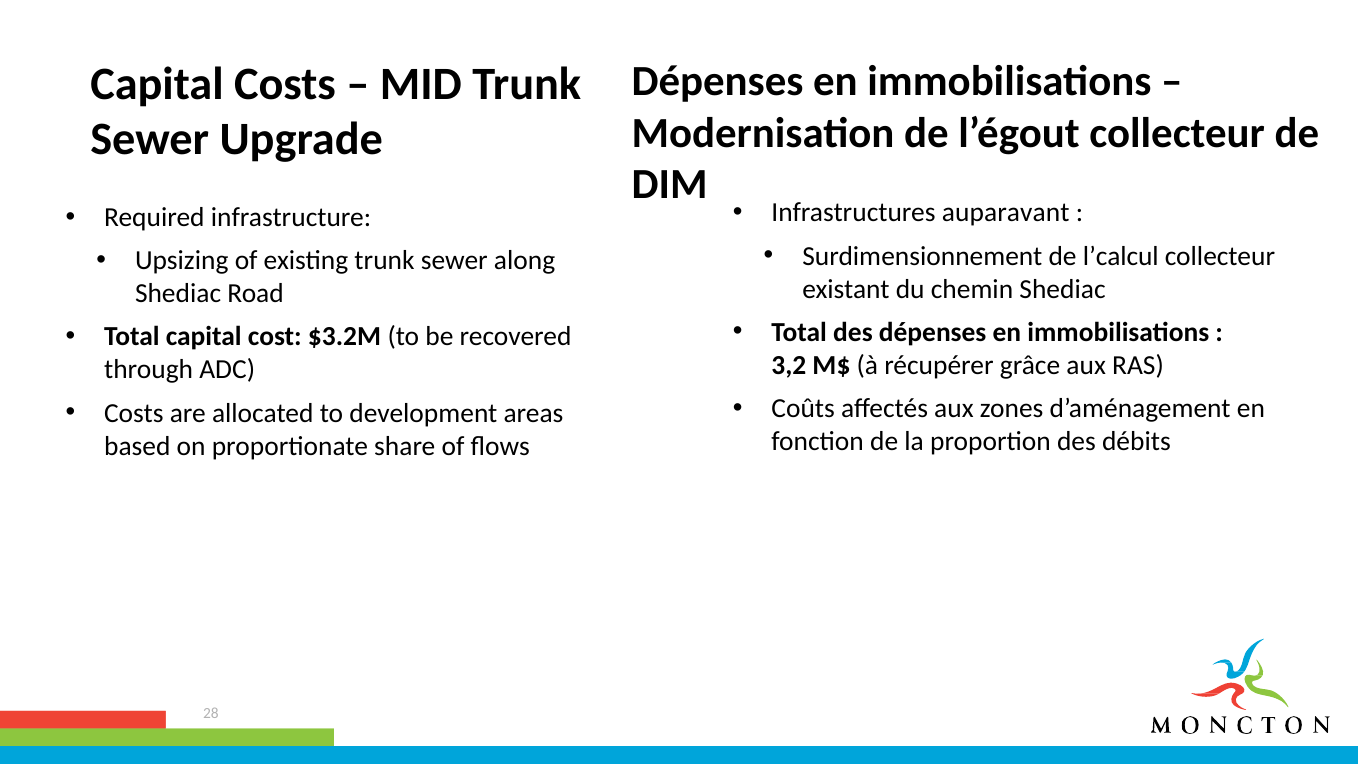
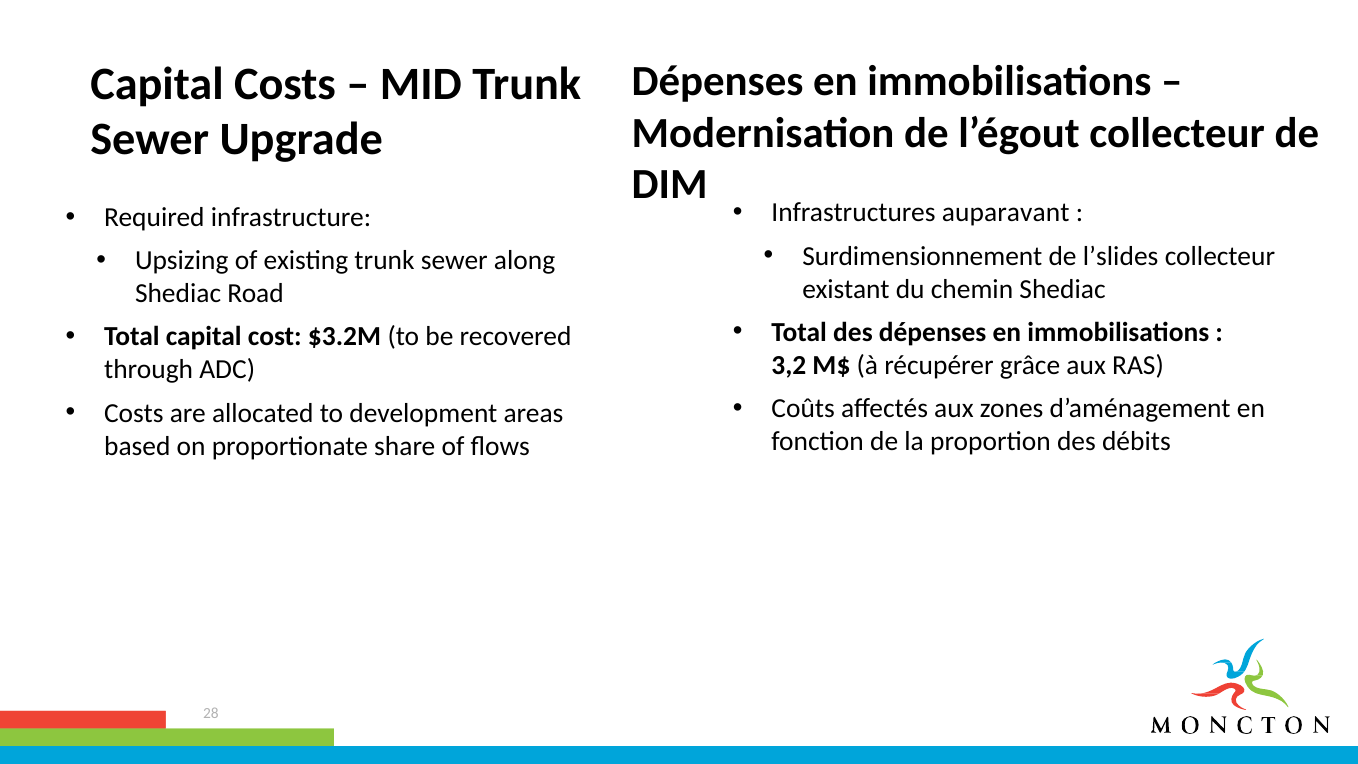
l’calcul: l’calcul -> l’slides
